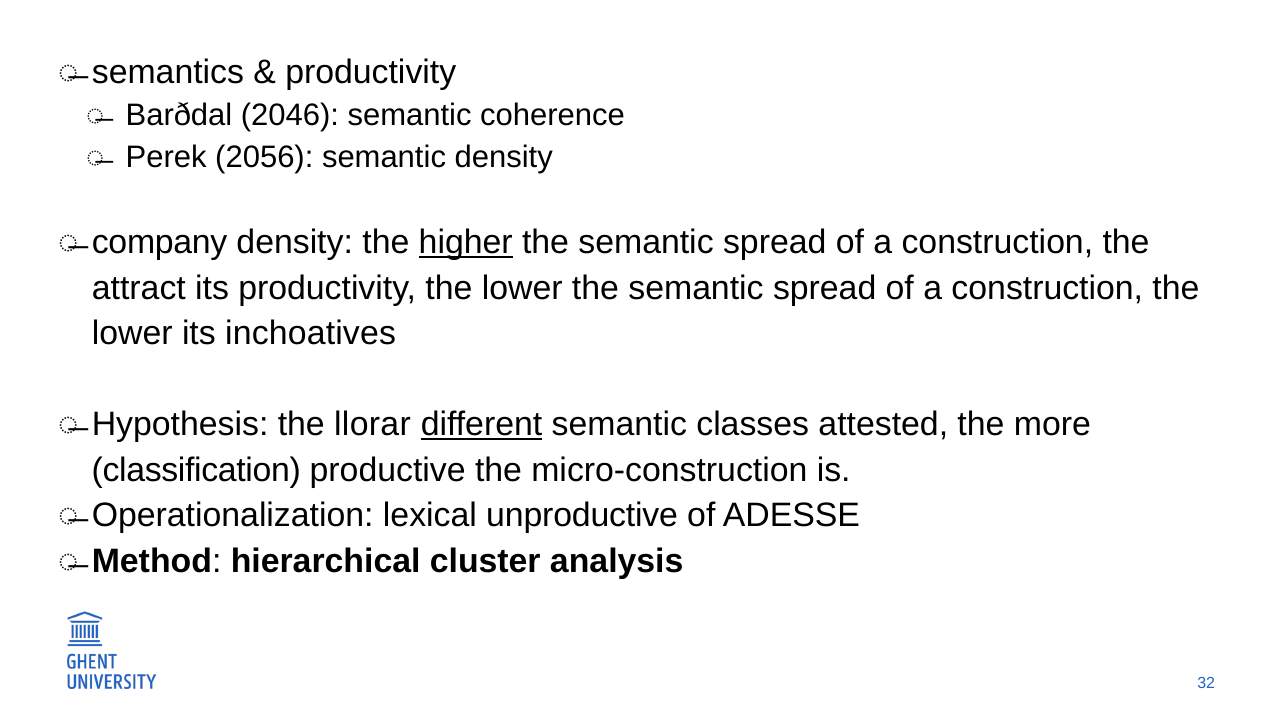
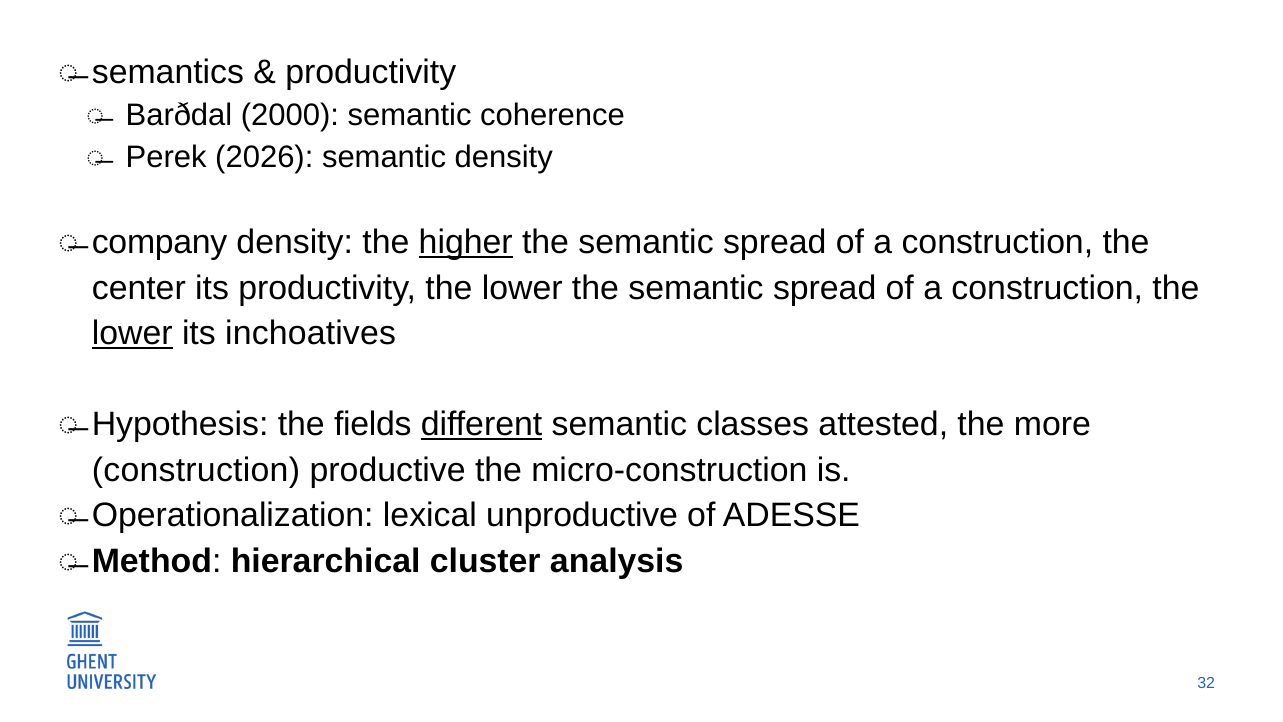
2046: 2046 -> 2000
2056: 2056 -> 2026
attract: attract -> center
lower at (132, 333) underline: none -> present
llorar: llorar -> fields
classification at (196, 470): classification -> construction
